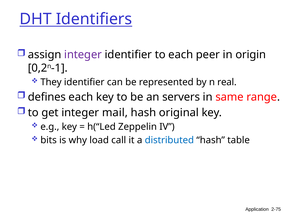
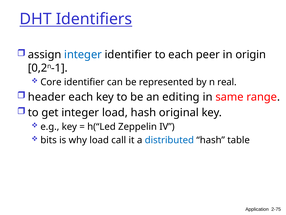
integer at (83, 54) colour: purple -> blue
They: They -> Core
defines: defines -> header
servers: servers -> editing
integer mail: mail -> load
